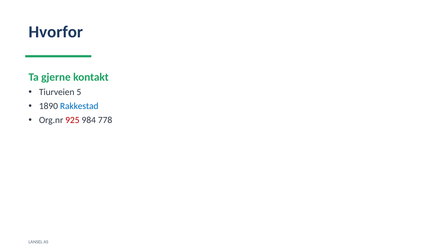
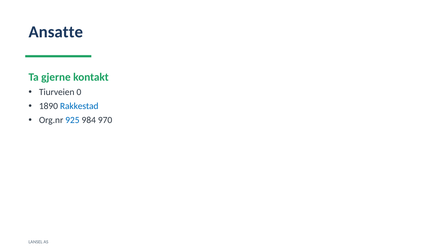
Hvorfor: Hvorfor -> Ansatte
5: 5 -> 0
925 colour: red -> blue
778: 778 -> 970
